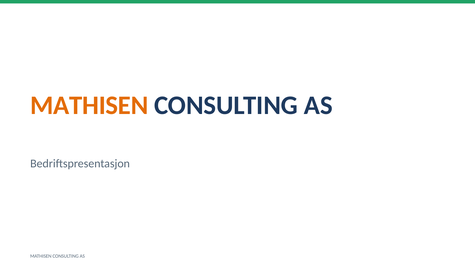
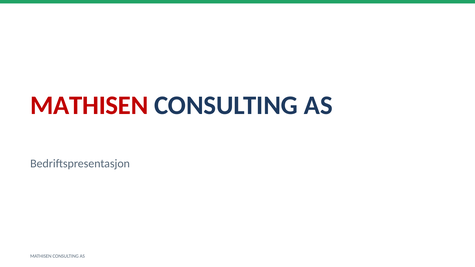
MATHISEN at (89, 105) colour: orange -> red
